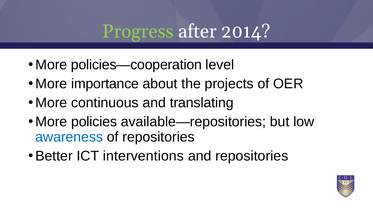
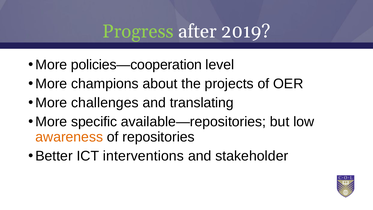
2014: 2014 -> 2019
importance: importance -> champions
continuous: continuous -> challenges
policies: policies -> specific
awareness colour: blue -> orange
and repositories: repositories -> stakeholder
